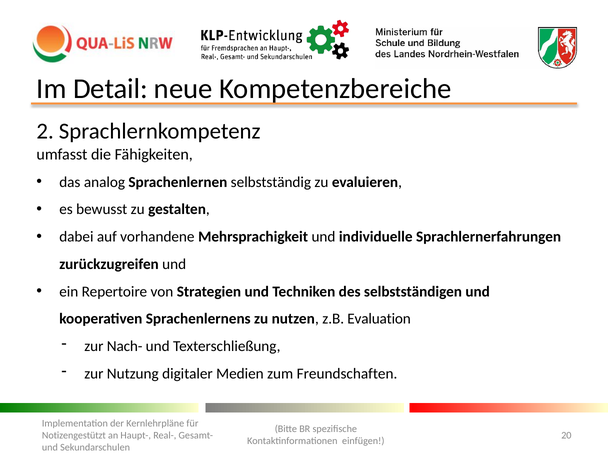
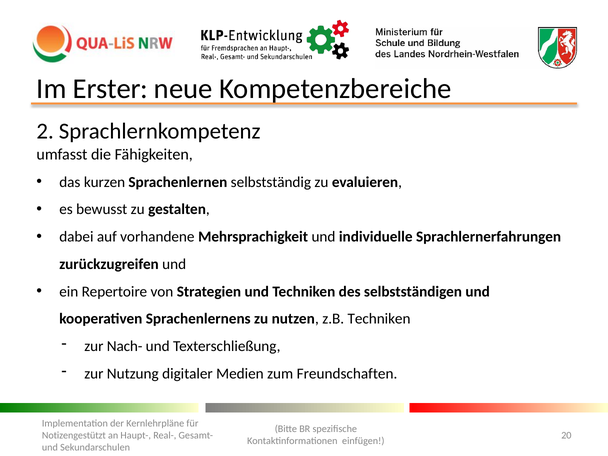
Detail: Detail -> Erster
analog: analog -> kurzen
z.B Evaluation: Evaluation -> Techniken
